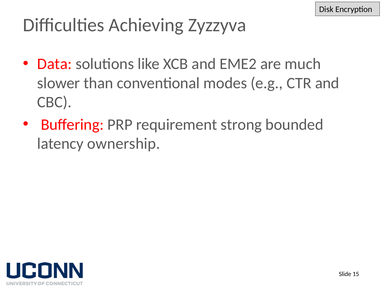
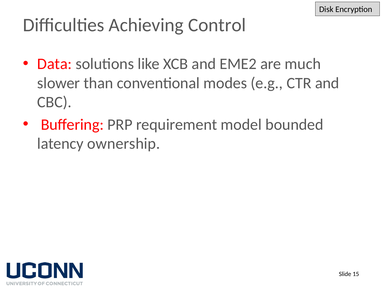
Zyzzyva: Zyzzyva -> Control
strong: strong -> model
